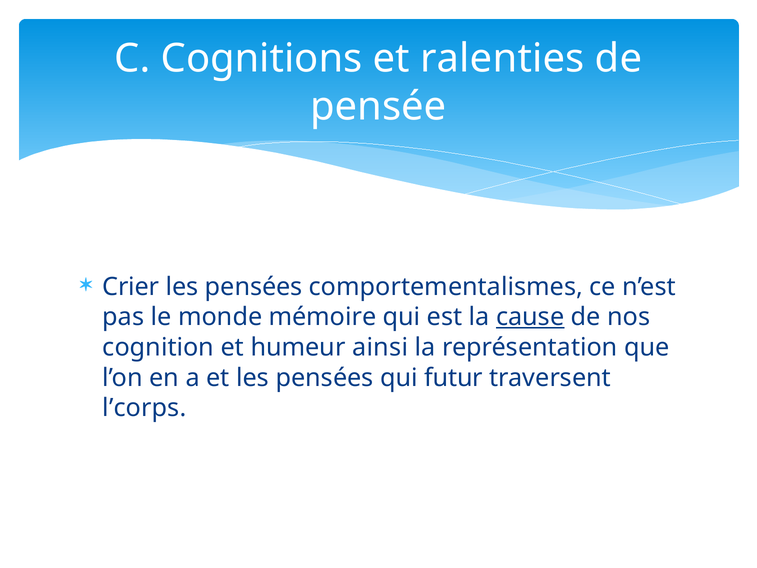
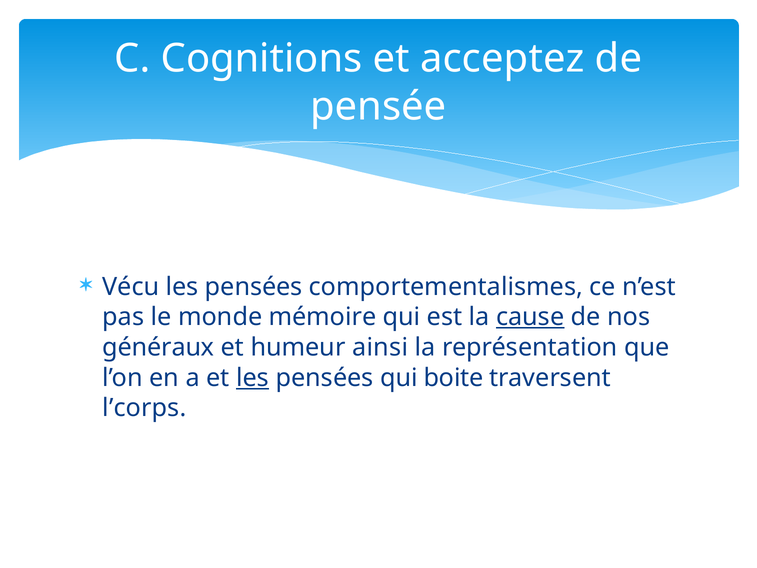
ralenties: ralenties -> acceptez
Crier: Crier -> Vécu
cognition: cognition -> généraux
les at (253, 378) underline: none -> present
futur: futur -> boite
